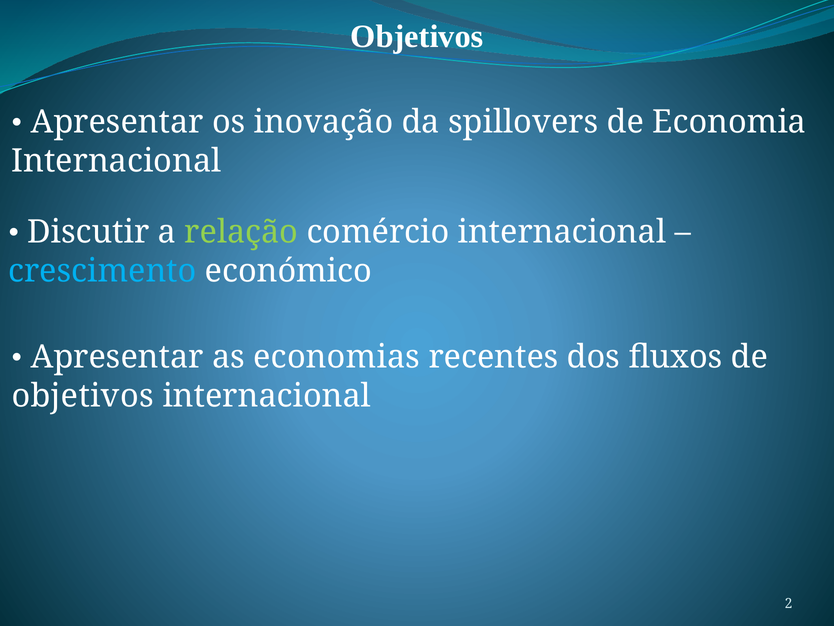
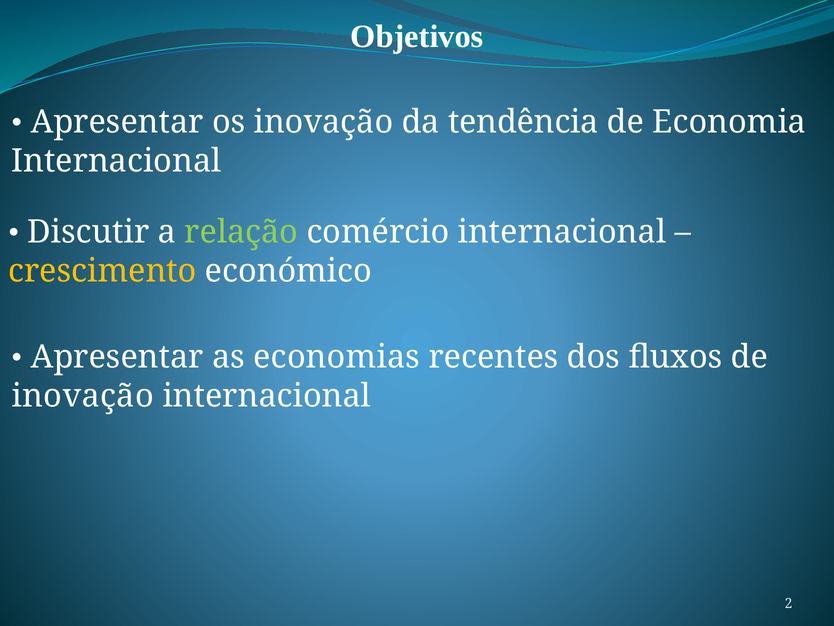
spillovers: spillovers -> tendência
crescimento colour: light blue -> yellow
objetivos at (83, 396): objetivos -> inovação
